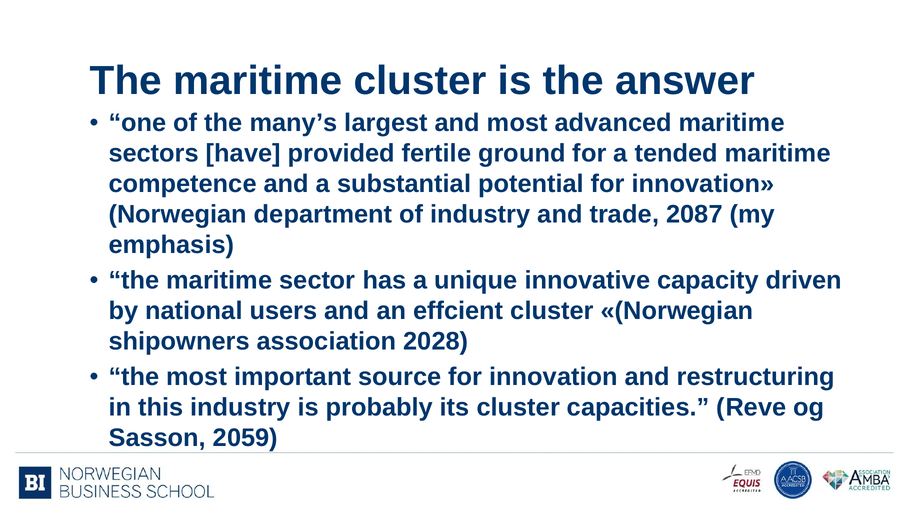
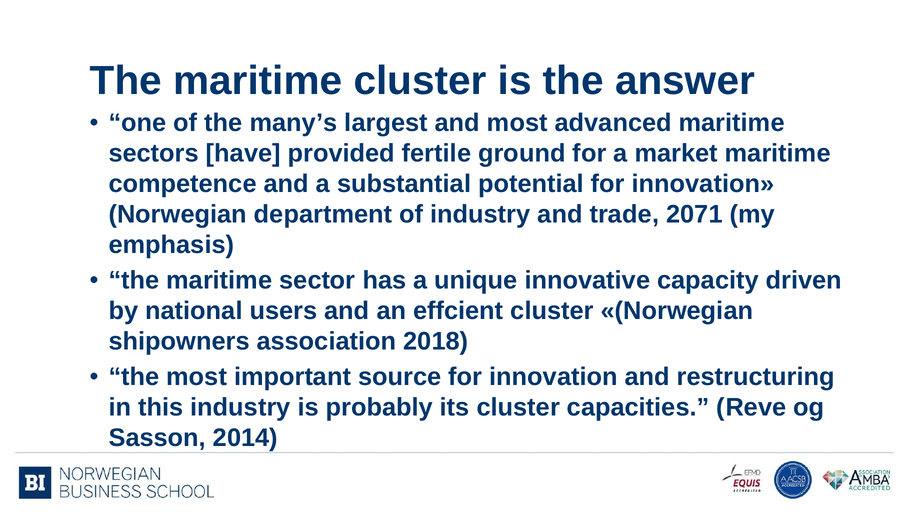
tended: tended -> market
2087: 2087 -> 2071
2028: 2028 -> 2018
2059: 2059 -> 2014
